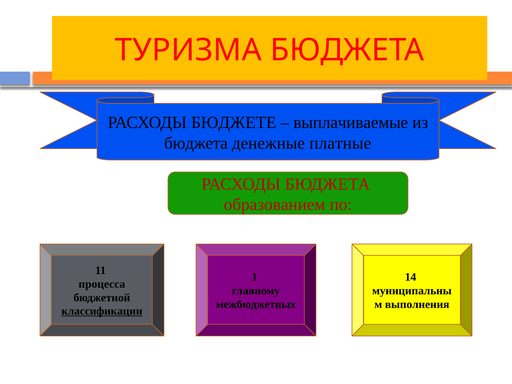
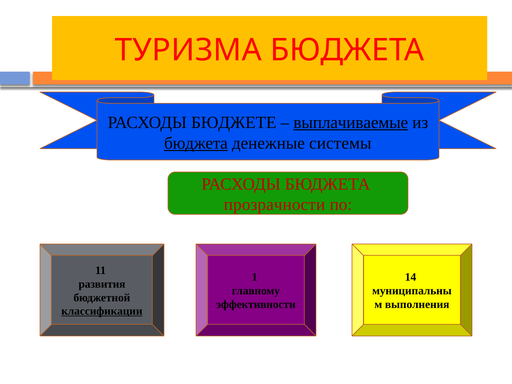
выплачиваемые underline: none -> present
бюджета at (196, 143) underline: none -> present
платные: платные -> системы
образованием: образованием -> прозрачности
процесса: процесса -> развития
межбюджетных: межбюджетных -> эффективности
